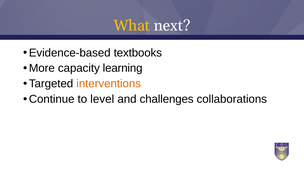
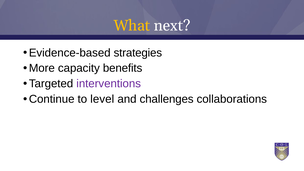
textbooks: textbooks -> strategies
learning: learning -> benefits
interventions colour: orange -> purple
